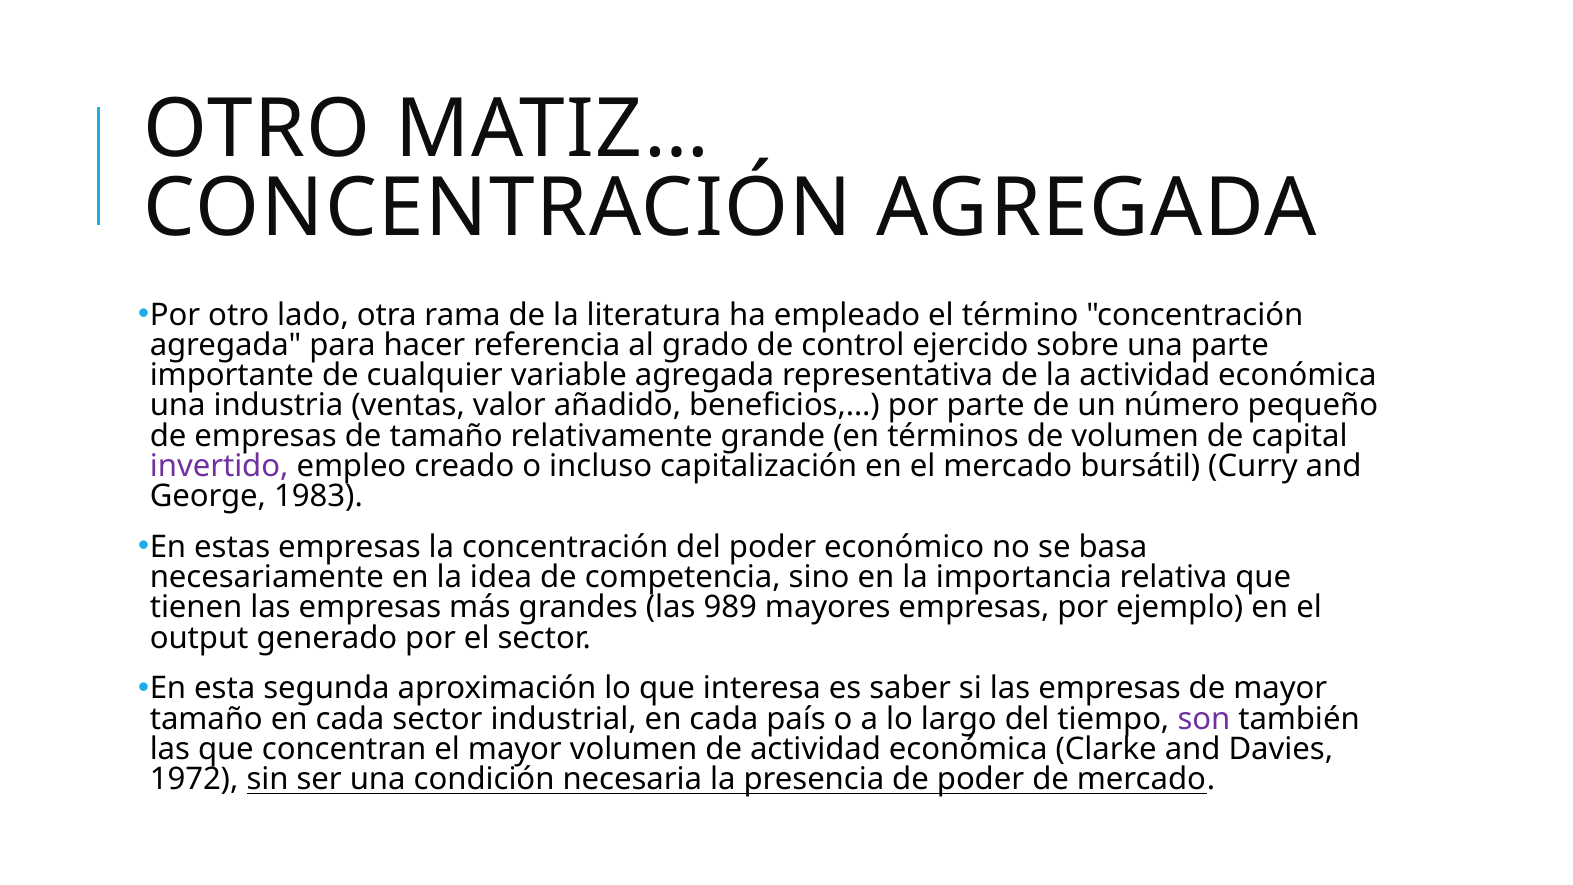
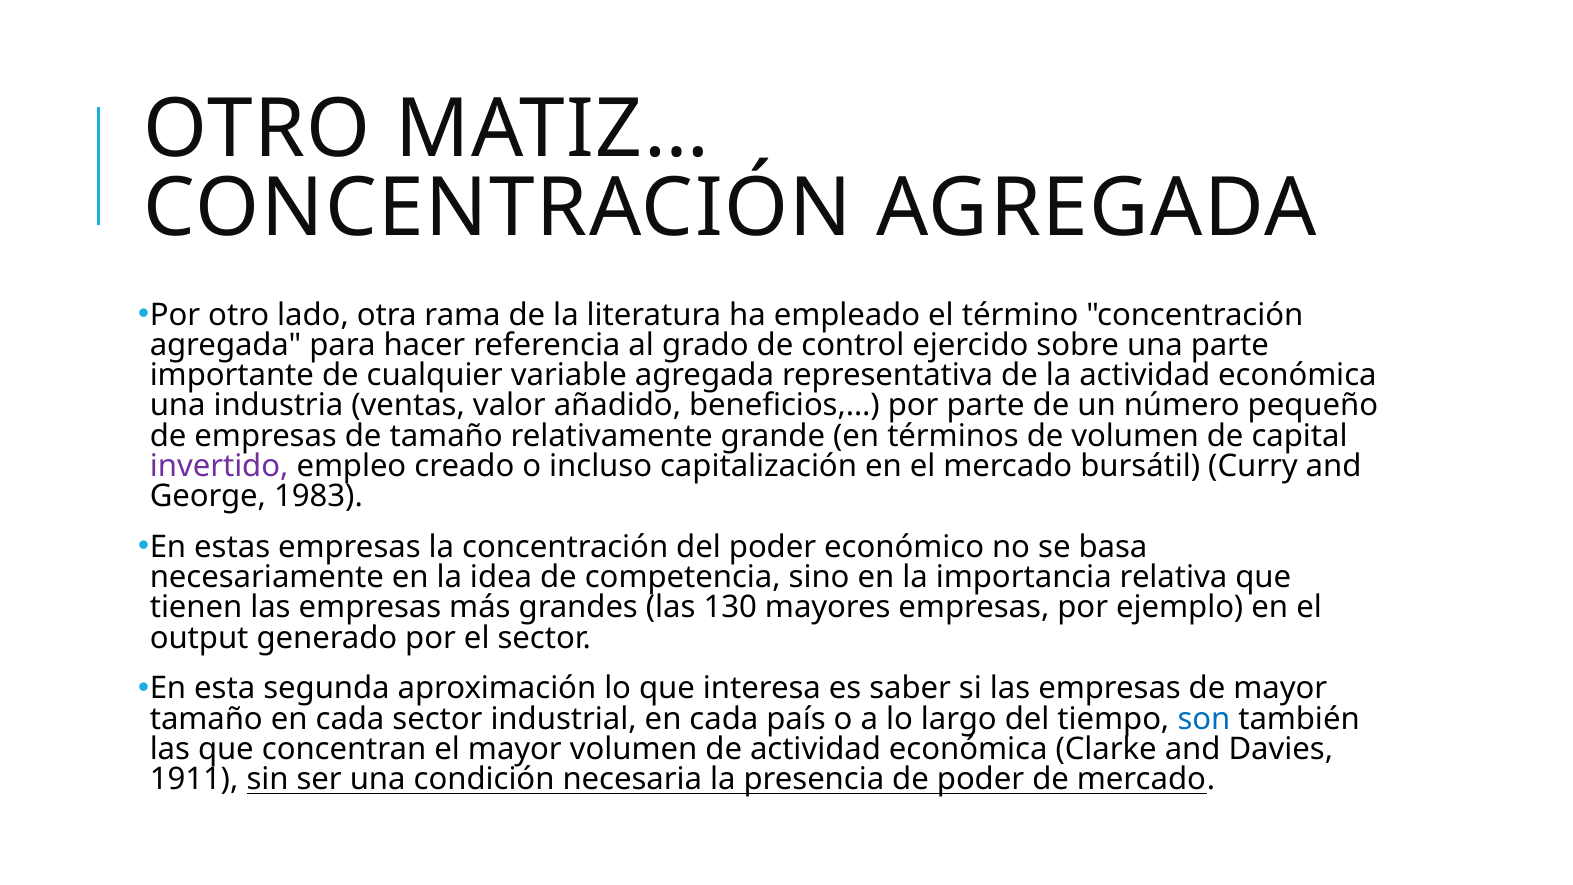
989: 989 -> 130
son colour: purple -> blue
1972: 1972 -> 1911
